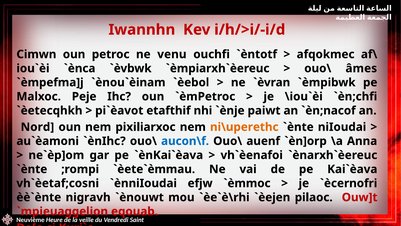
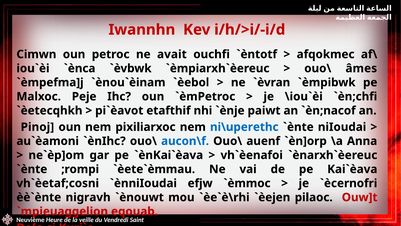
venu: venu -> avait
Nord: Nord -> Pinoj
ni\uperethc colour: orange -> blue
